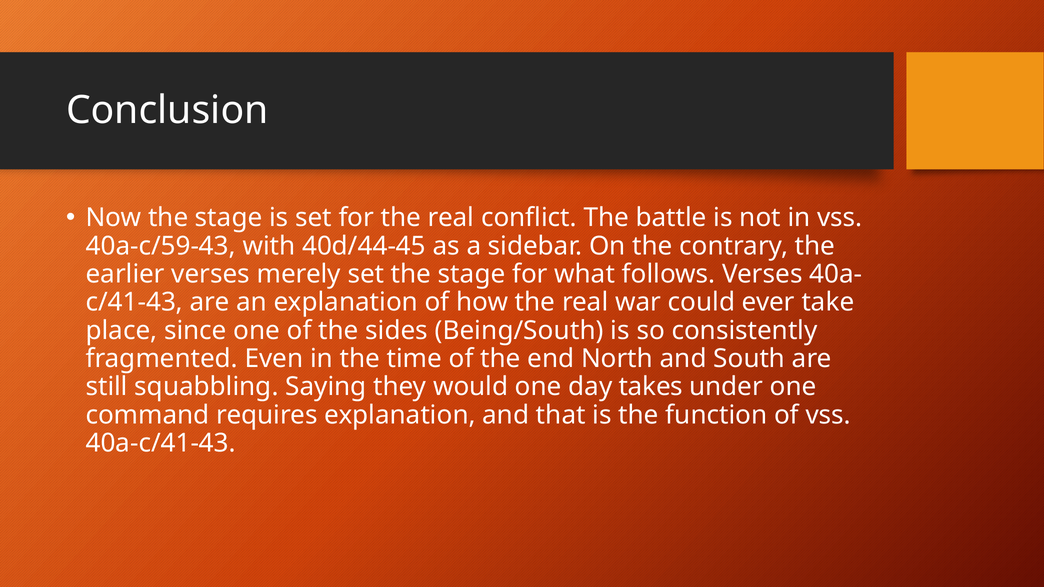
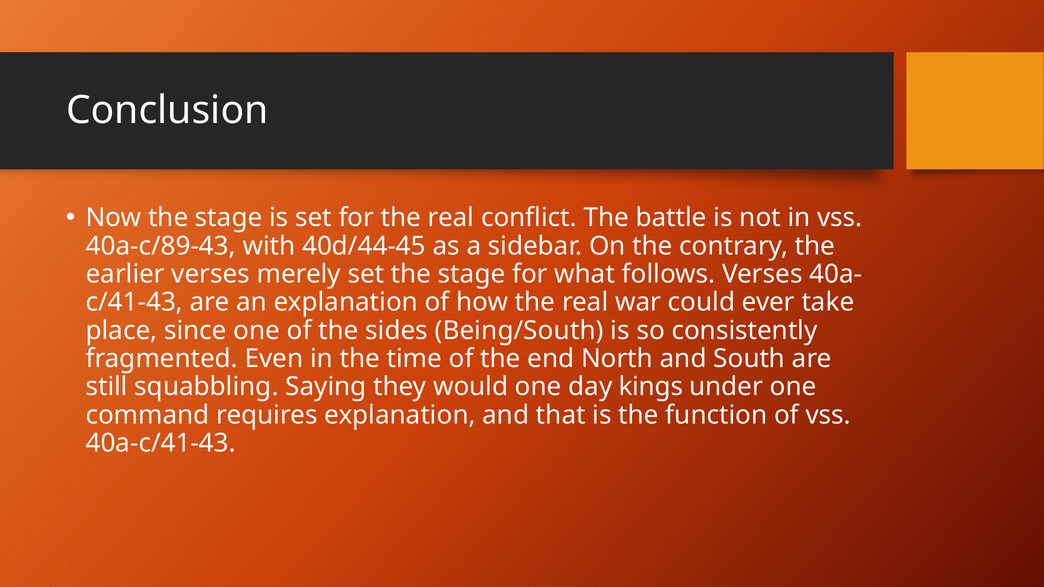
40a-c/59-43: 40a-c/59-43 -> 40a-c/89-43
takes: takes -> kings
